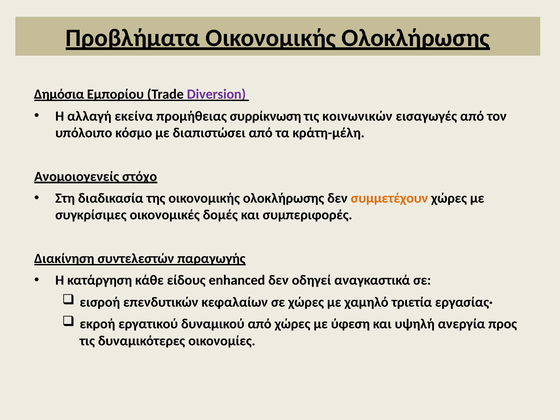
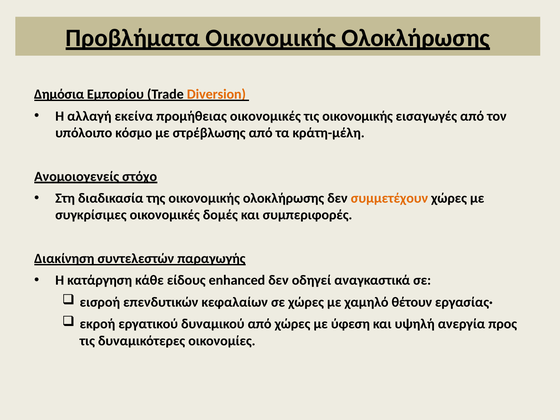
Diversion colour: purple -> orange
προμήθειας συρρίκνωση: συρρίκνωση -> οικονομικές
τις κοινωνικών: κοινωνικών -> οικονομικής
διαπιστώσει: διαπιστώσει -> στρέβλωσης
τριετία: τριετία -> θέτουν
